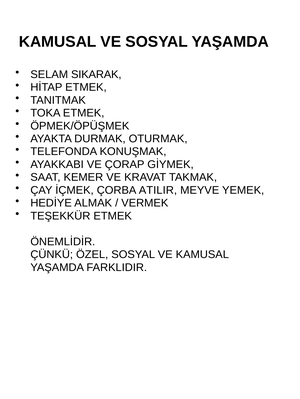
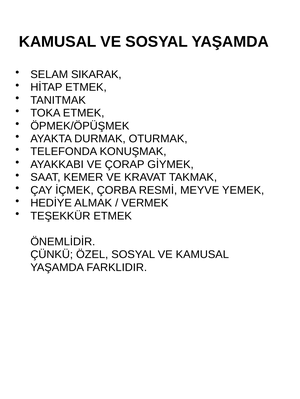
ATILIR: ATILIR -> RESMİ
